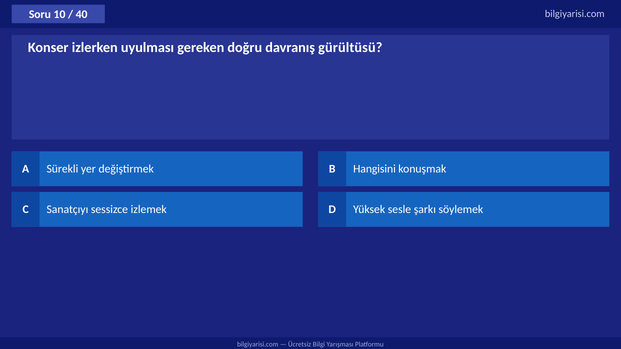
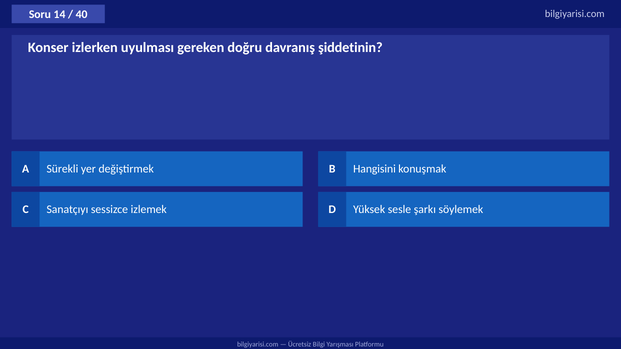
10: 10 -> 14
gürültüsü: gürültüsü -> şiddetinin
